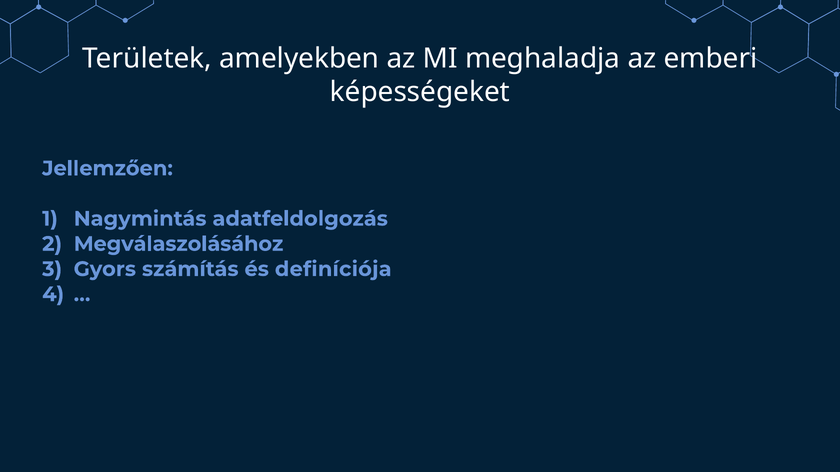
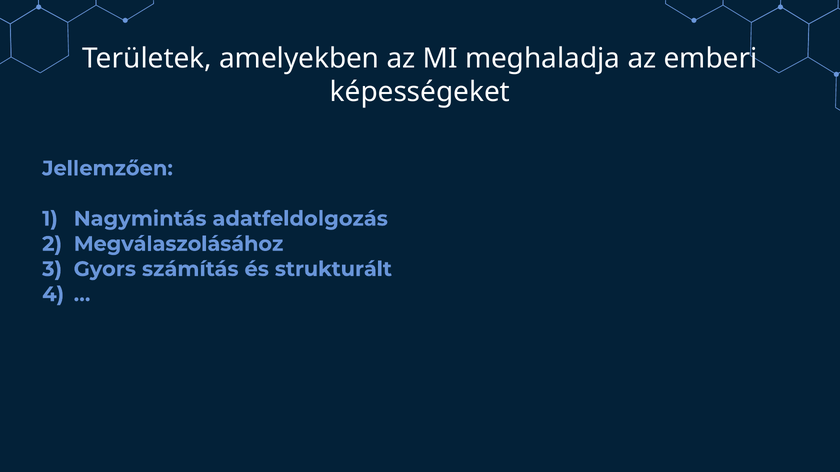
definíciója: definíciója -> strukturált
